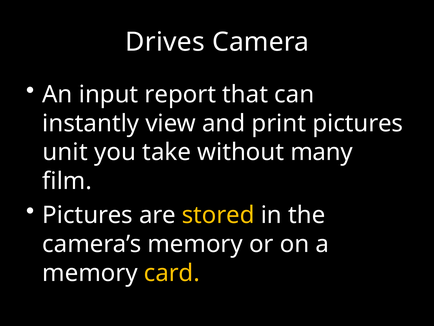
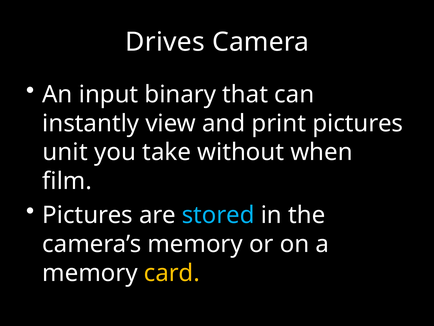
report: report -> binary
many: many -> when
stored colour: yellow -> light blue
